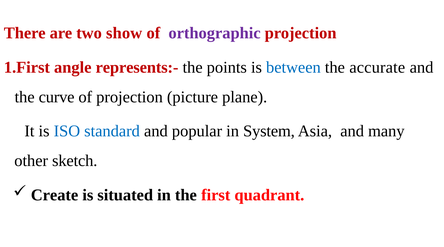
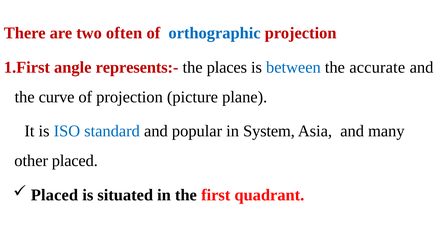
show: show -> often
orthographic colour: purple -> blue
points: points -> places
other sketch: sketch -> placed
Create at (55, 195): Create -> Placed
